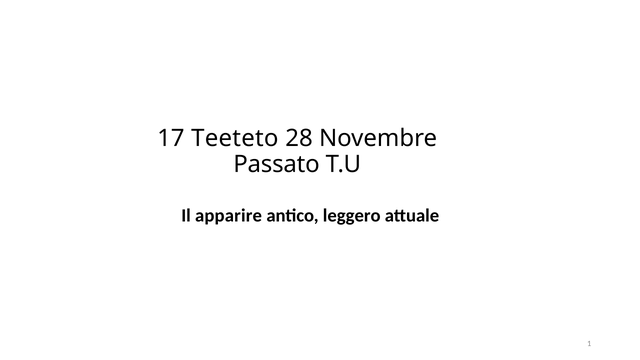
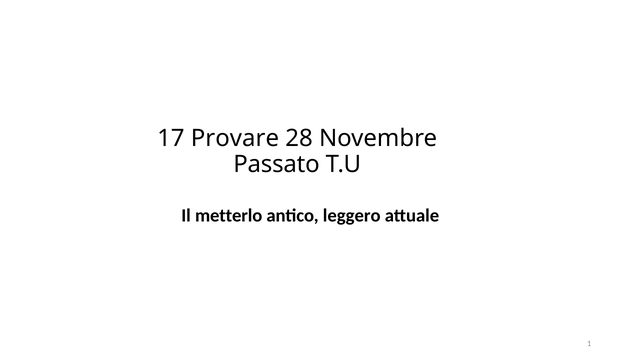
Teeteto: Teeteto -> Provare
apparire: apparire -> metterlo
